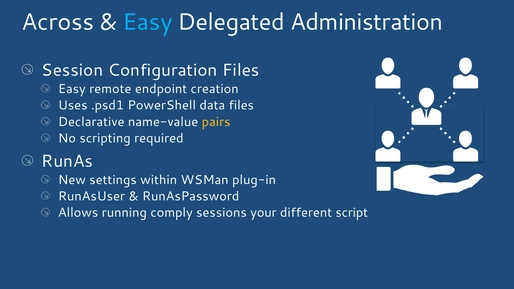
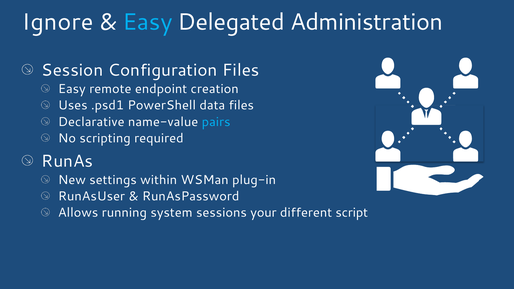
Across: Across -> Ignore
pairs colour: yellow -> light blue
comply: comply -> system
